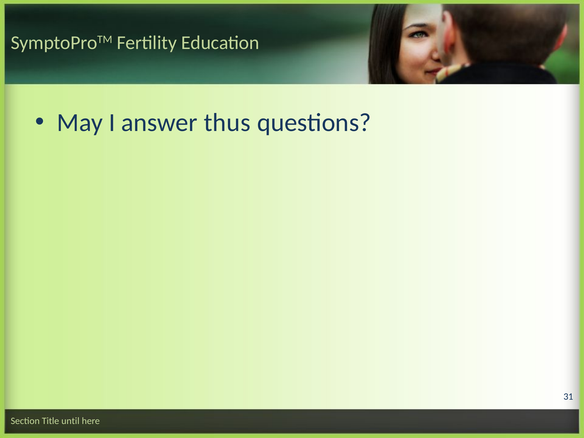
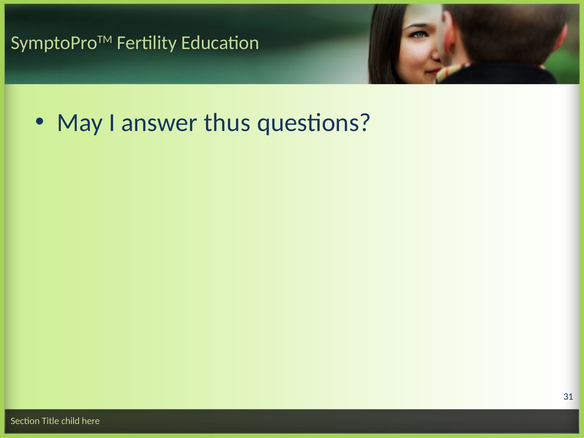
until: until -> child
